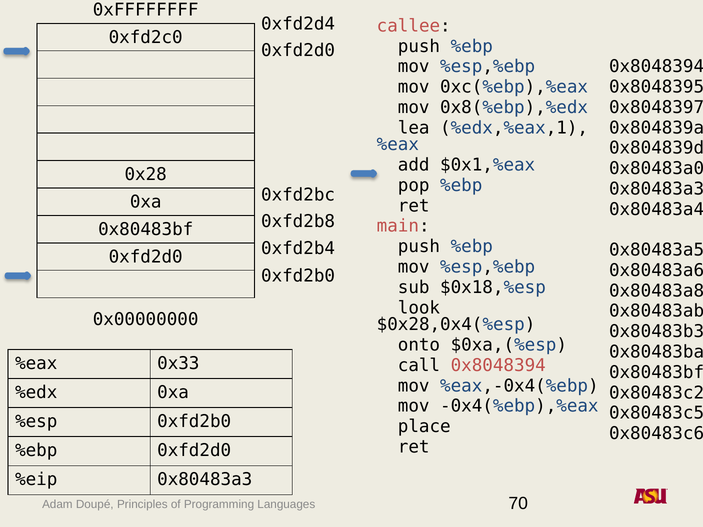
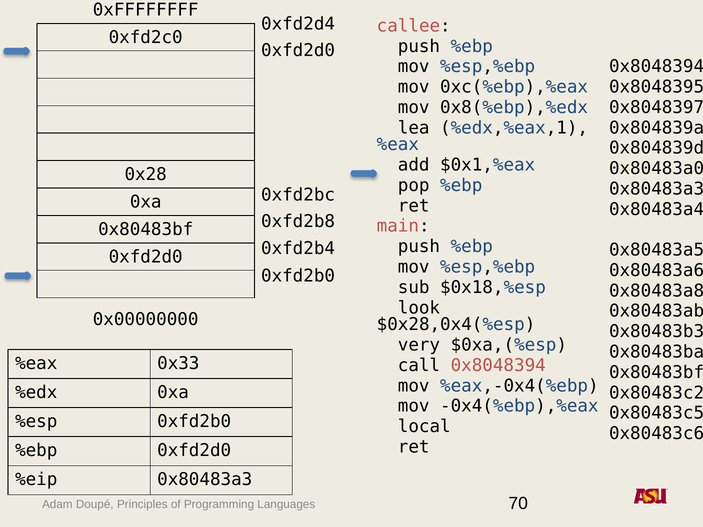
onto: onto -> very
place: place -> local
